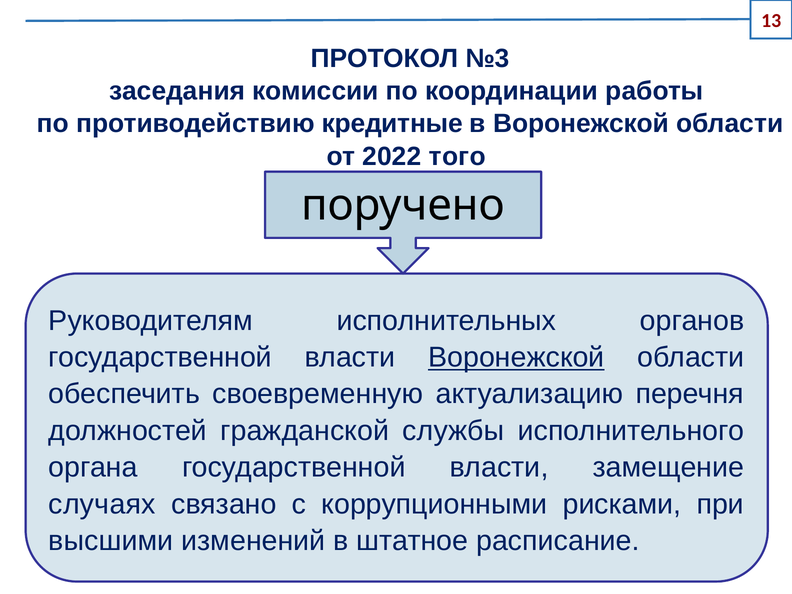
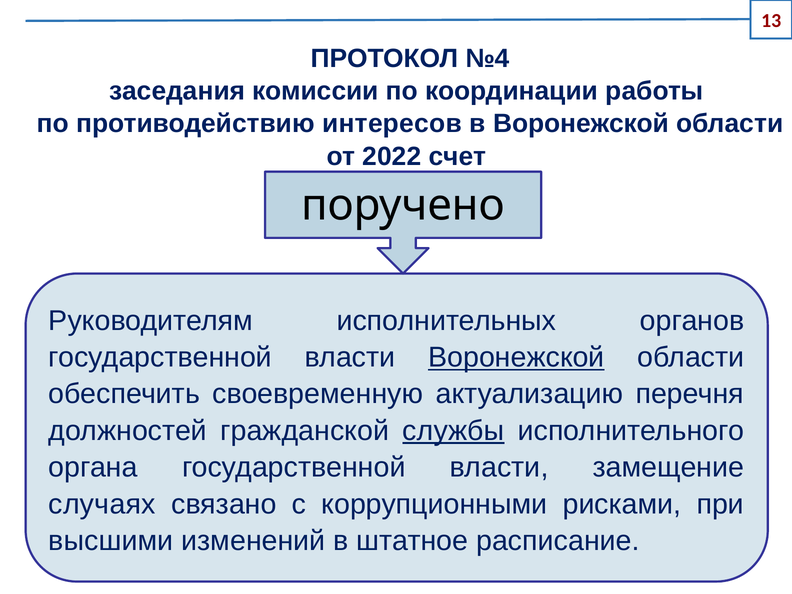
№3: №3 -> №4
кредитные: кредитные -> интересов
того: того -> счет
службы underline: none -> present
